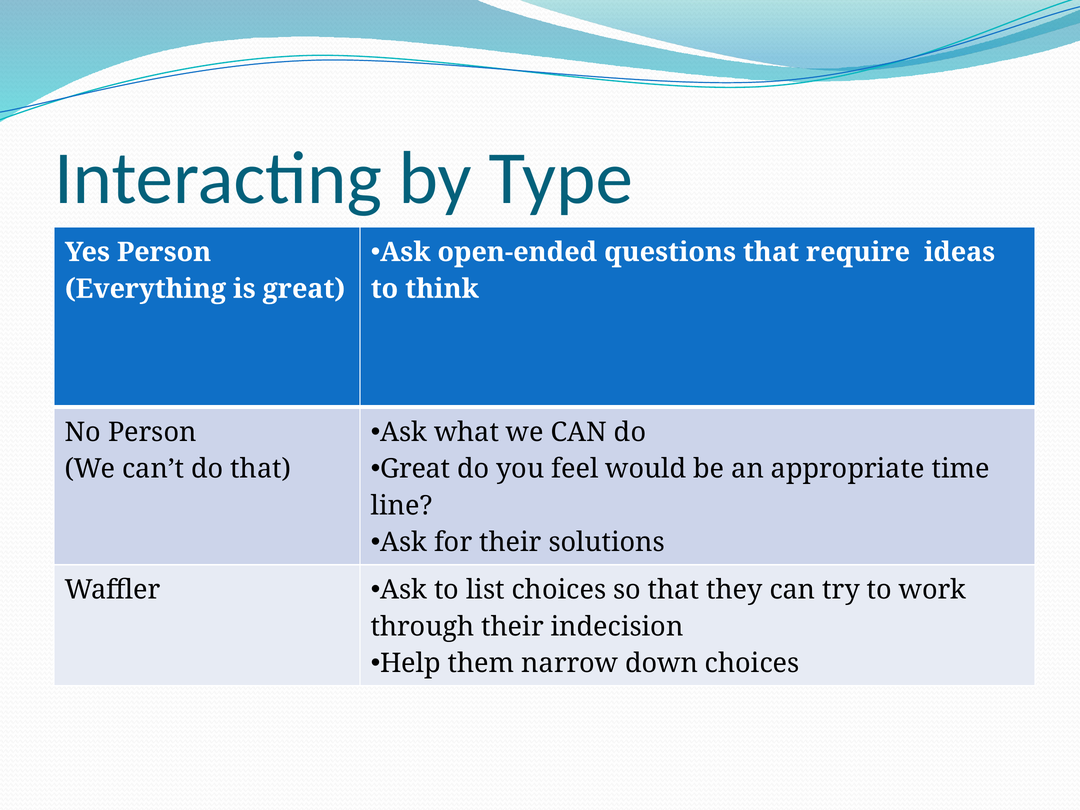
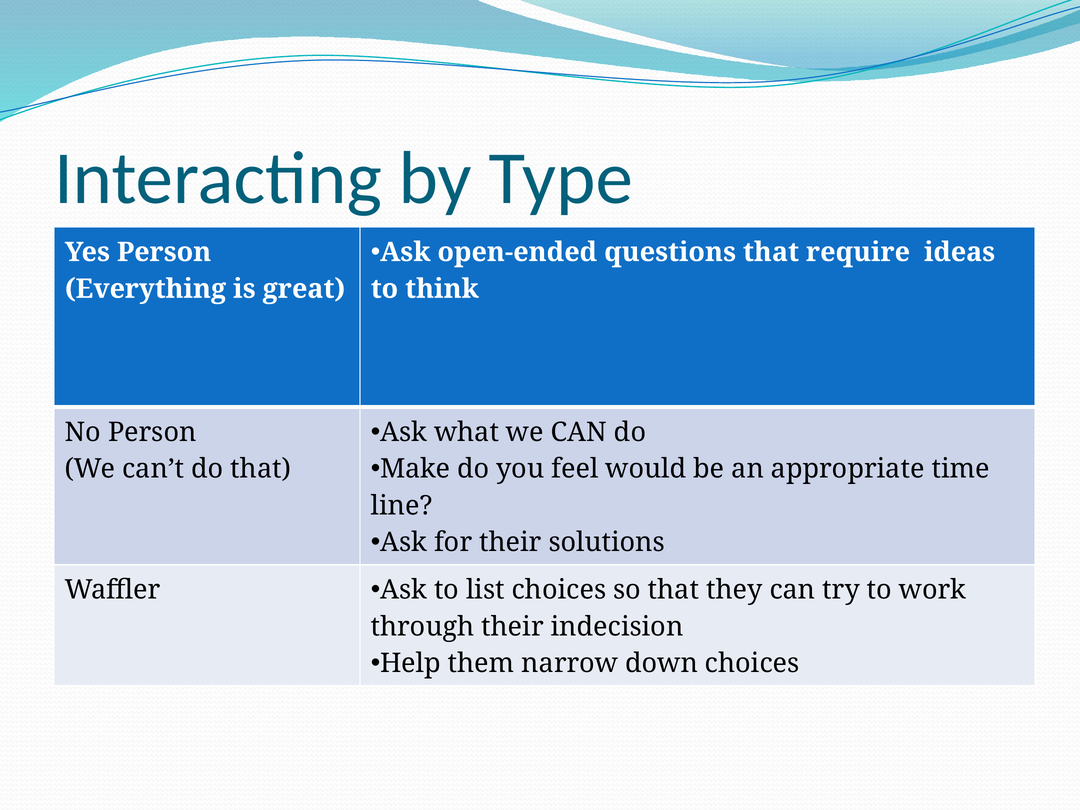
Great at (415, 469): Great -> Make
